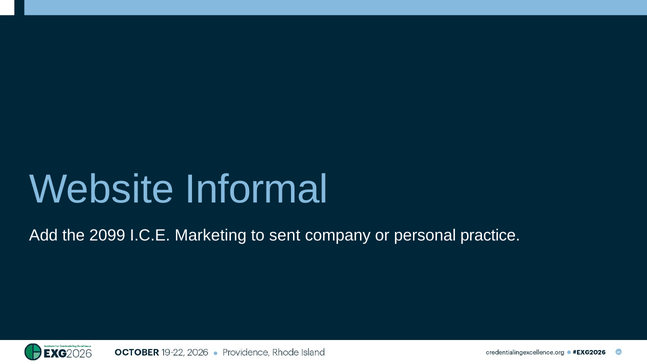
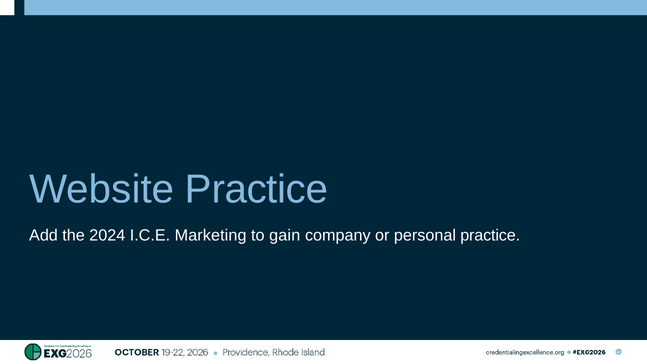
Website Informal: Informal -> Practice
2099: 2099 -> 2024
sent: sent -> gain
